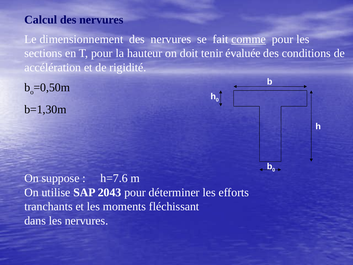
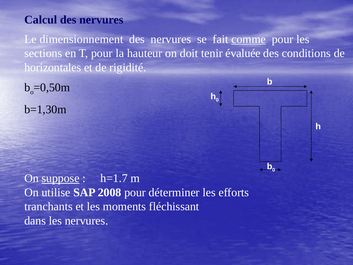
accélération: accélération -> horizontales
suppose underline: none -> present
h=7.6: h=7.6 -> h=1.7
2043: 2043 -> 2008
